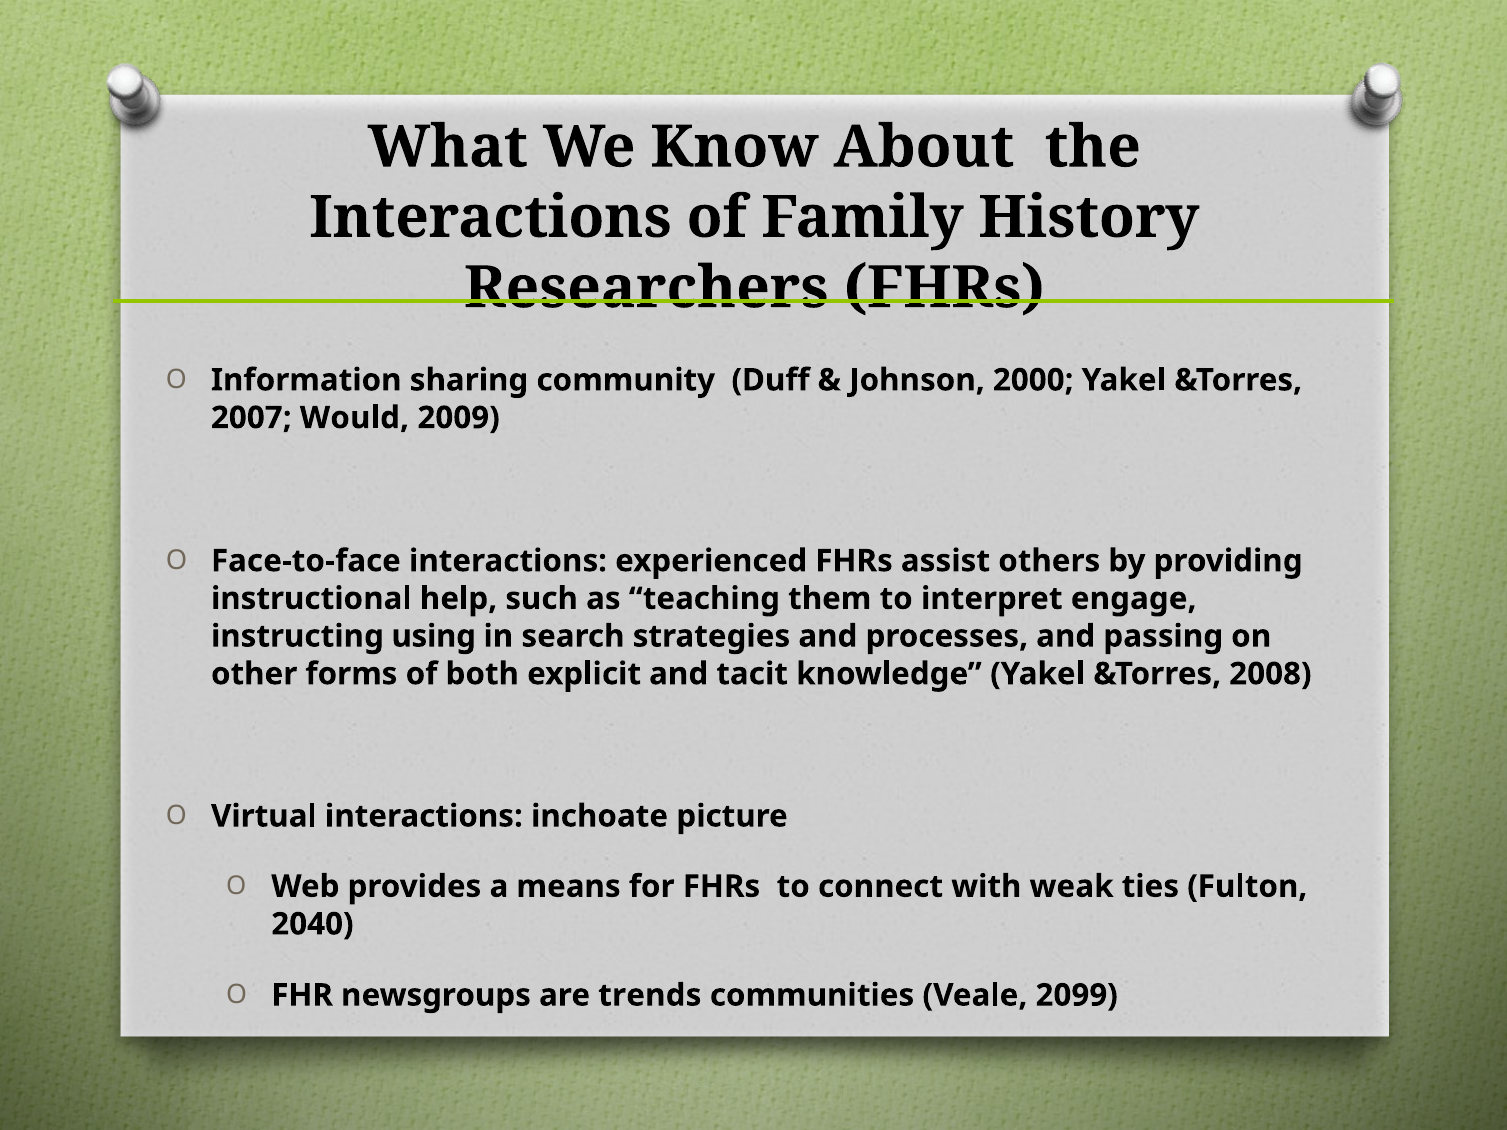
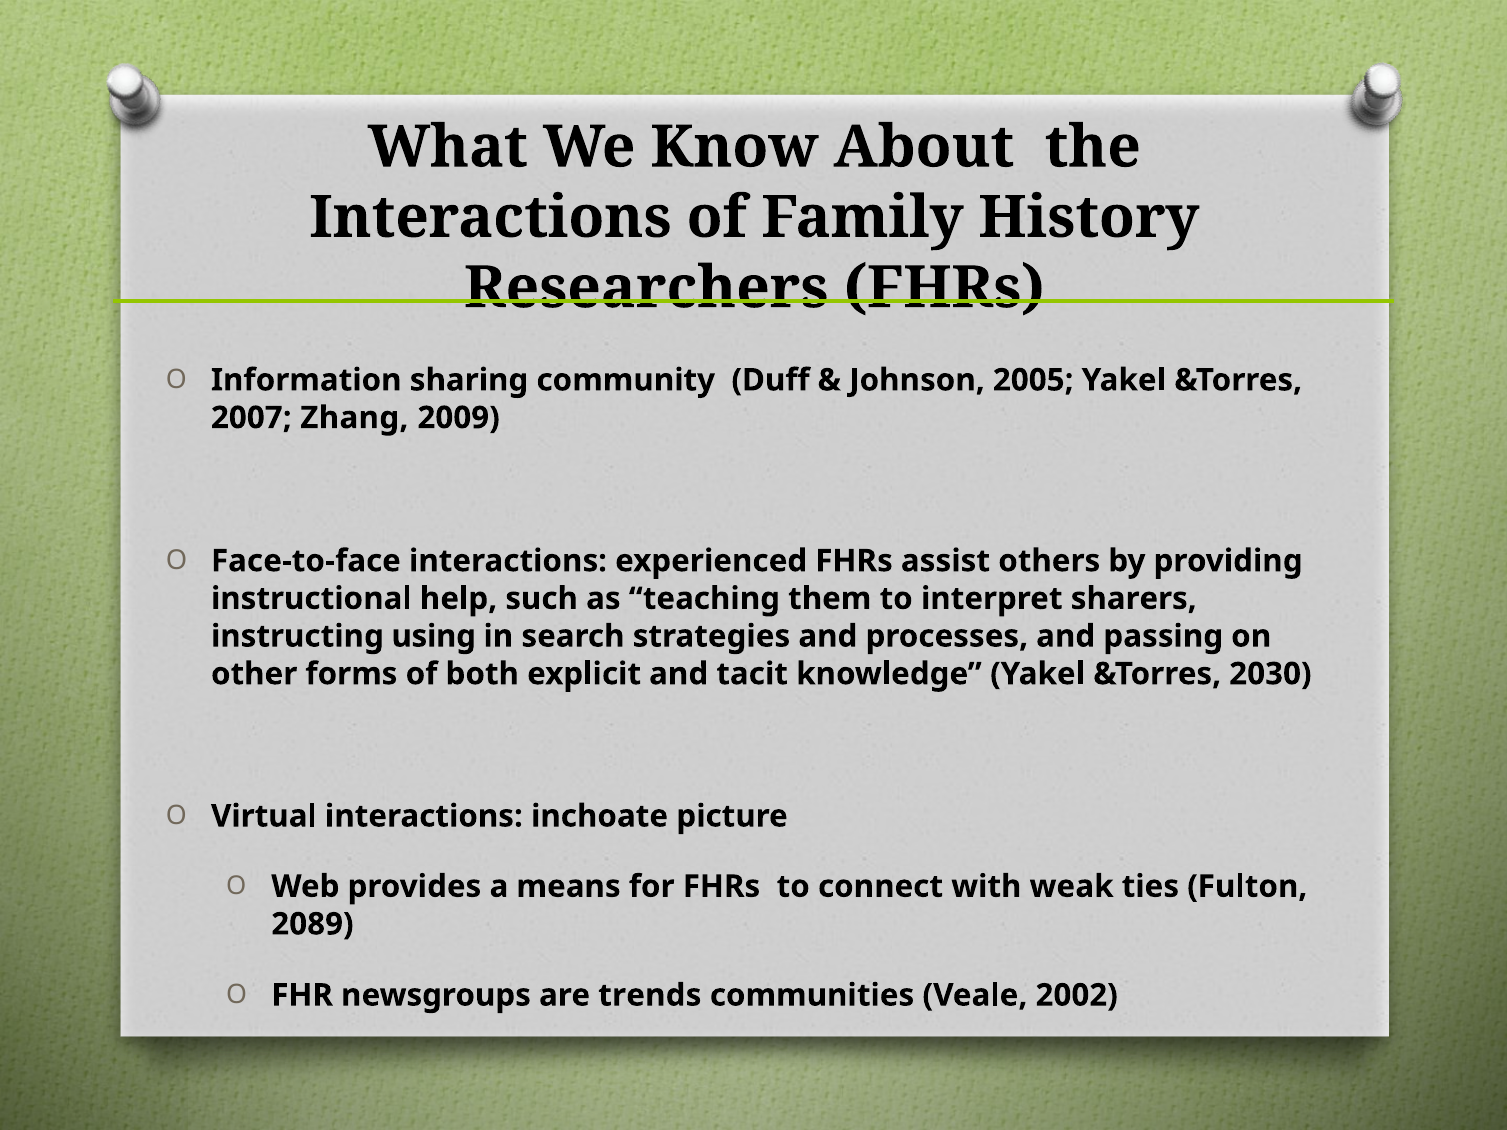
2000: 2000 -> 2005
Would: Would -> Zhang
engage: engage -> sharers
2008: 2008 -> 2030
2040: 2040 -> 2089
2099: 2099 -> 2002
